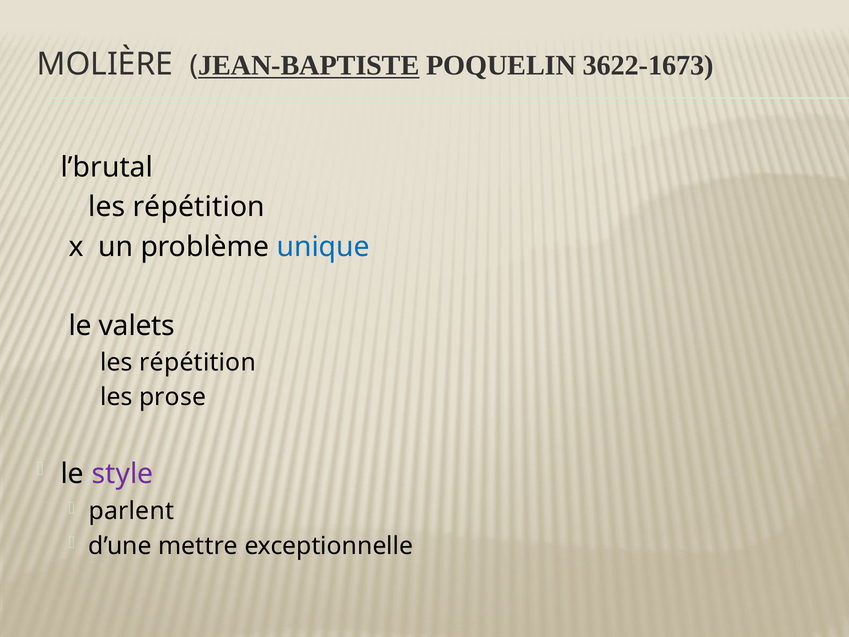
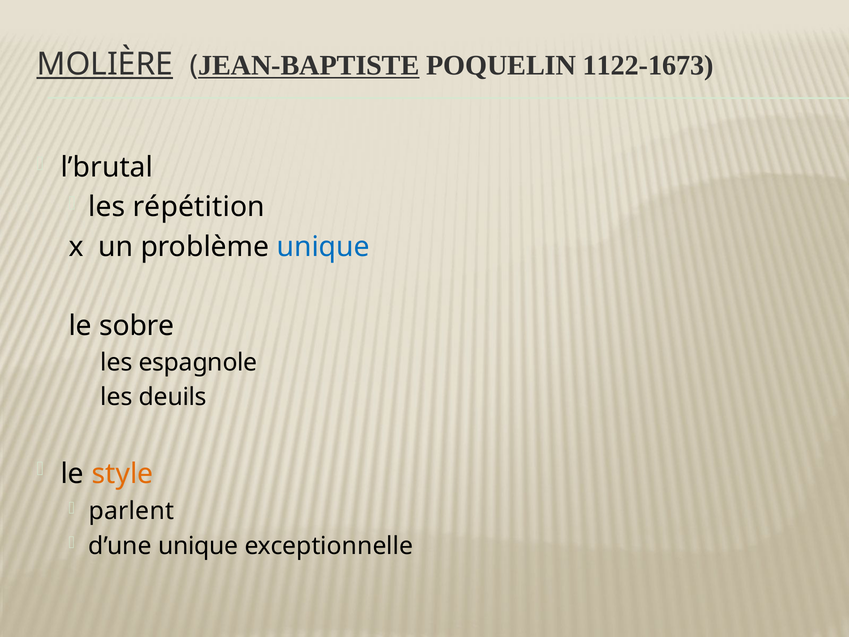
MOLIÈRE underline: none -> present
3622-1673: 3622-1673 -> 1122-1673
valets: valets -> sobre
répétition at (198, 362): répétition -> espagnole
prose: prose -> deuils
style colour: purple -> orange
d’une mettre: mettre -> unique
